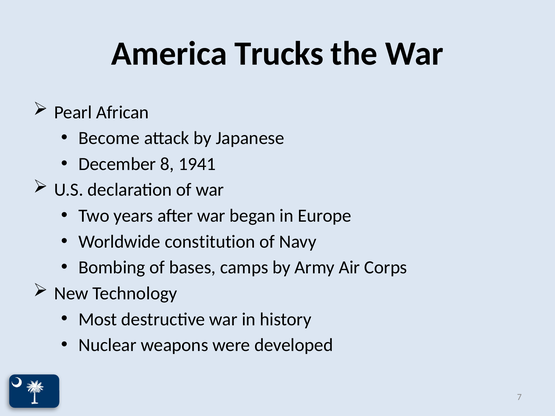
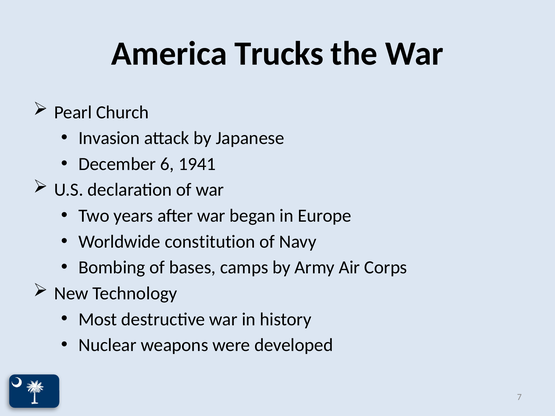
African: African -> Church
Become: Become -> Invasion
8: 8 -> 6
